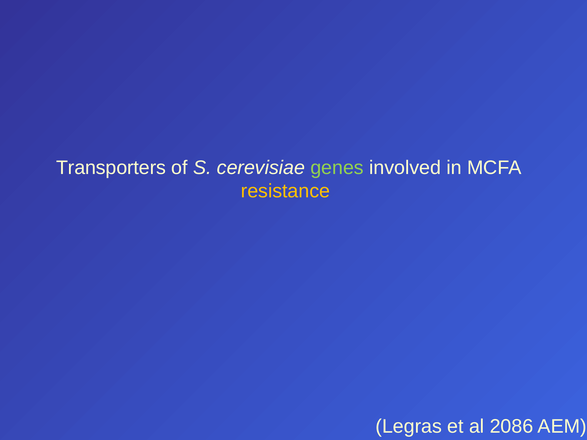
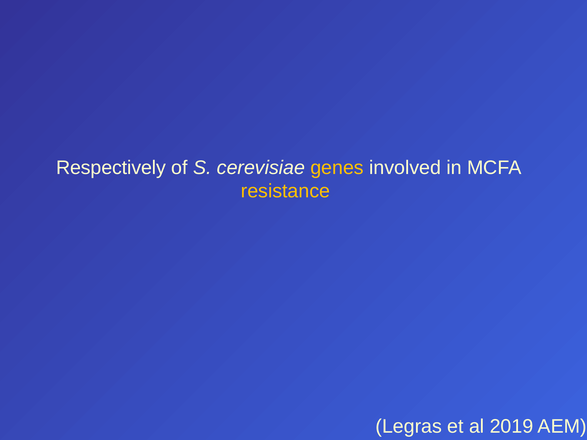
Transporters: Transporters -> Respectively
genes colour: light green -> yellow
2086: 2086 -> 2019
